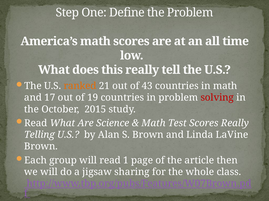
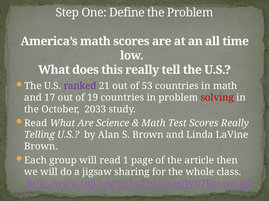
ranked colour: orange -> purple
43: 43 -> 53
2015: 2015 -> 2033
